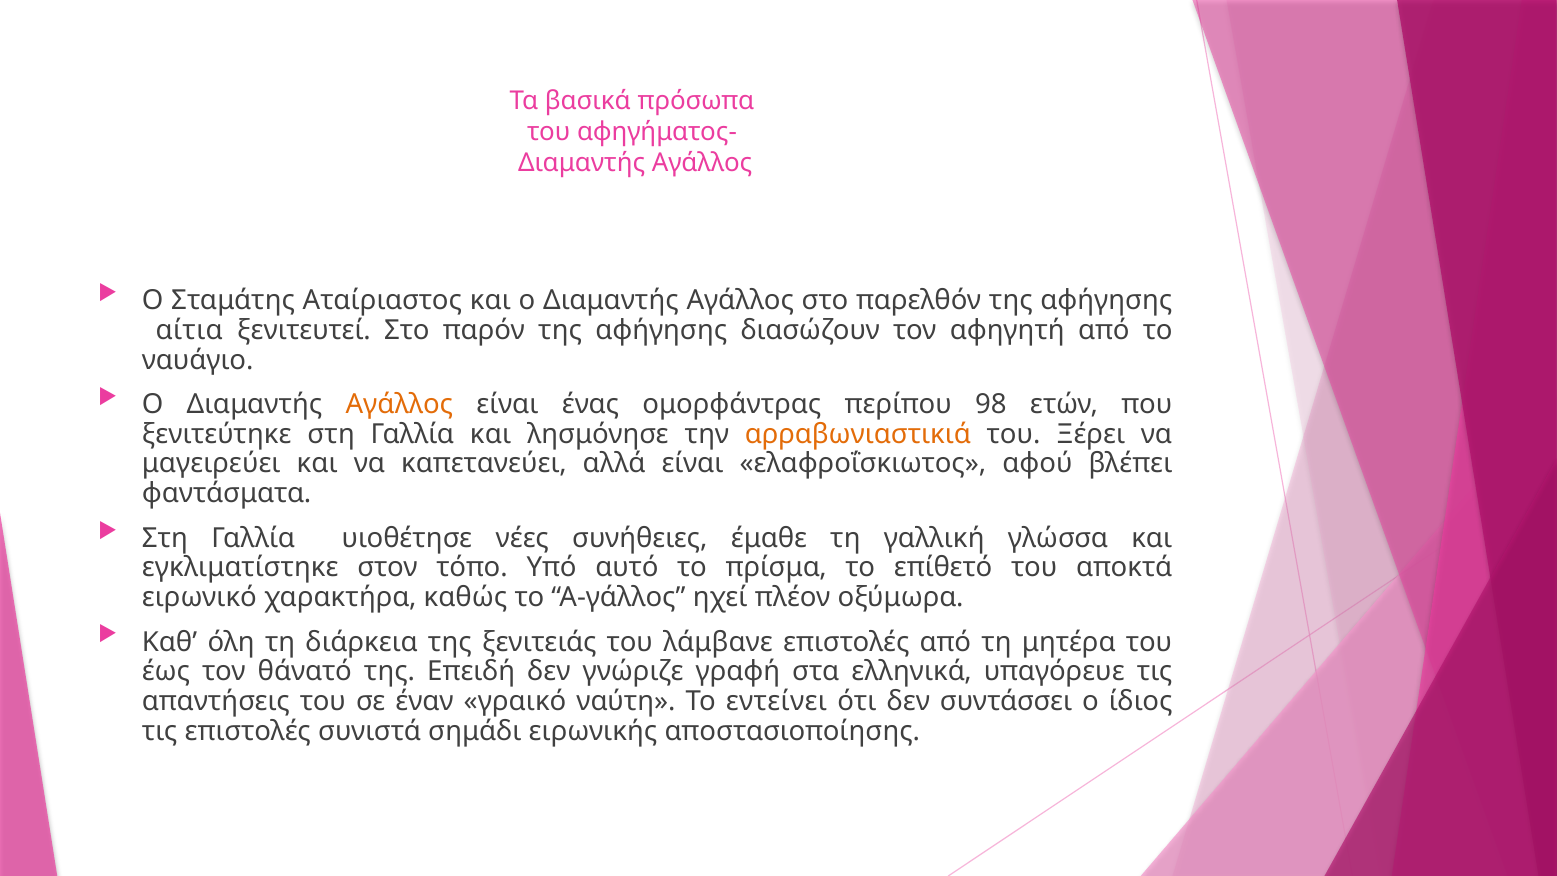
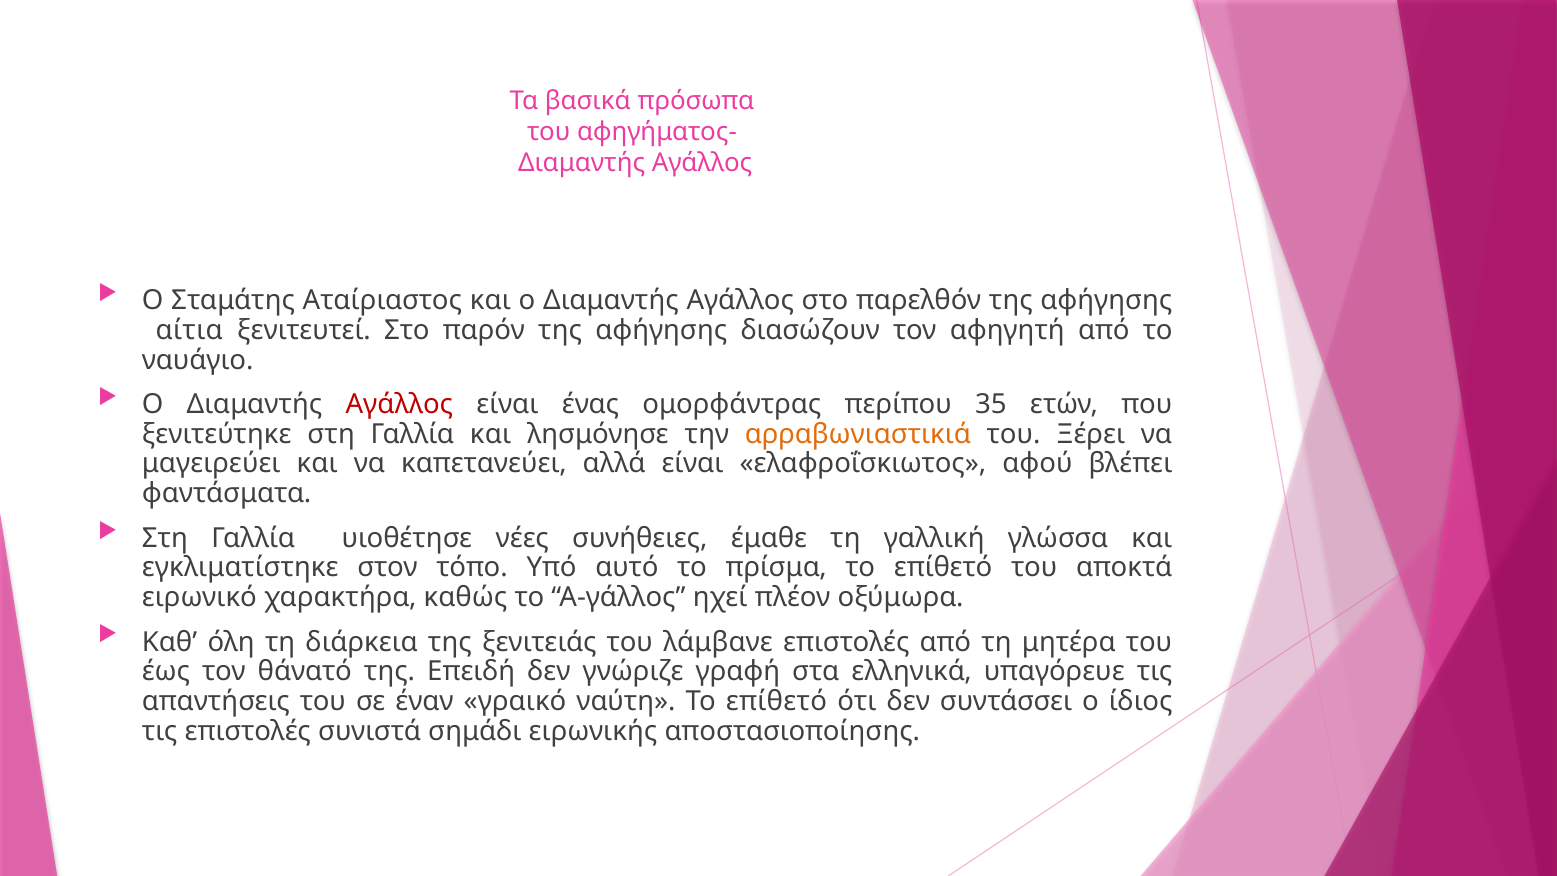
Αγάλλος at (399, 404) colour: orange -> red
98: 98 -> 35
ναύτη Το εντείνει: εντείνει -> επίθετό
